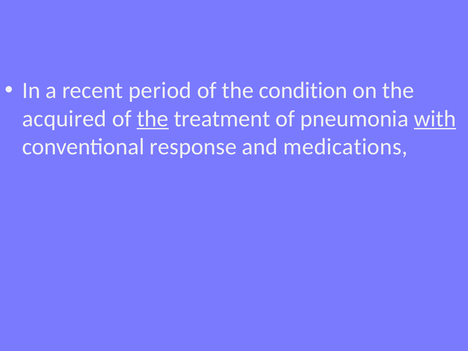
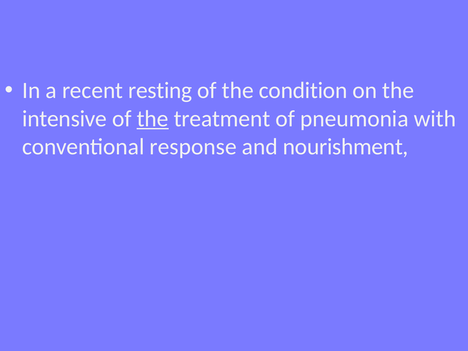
period: period -> resting
acquired: acquired -> intensive
with underline: present -> none
medications: medications -> nourishment
